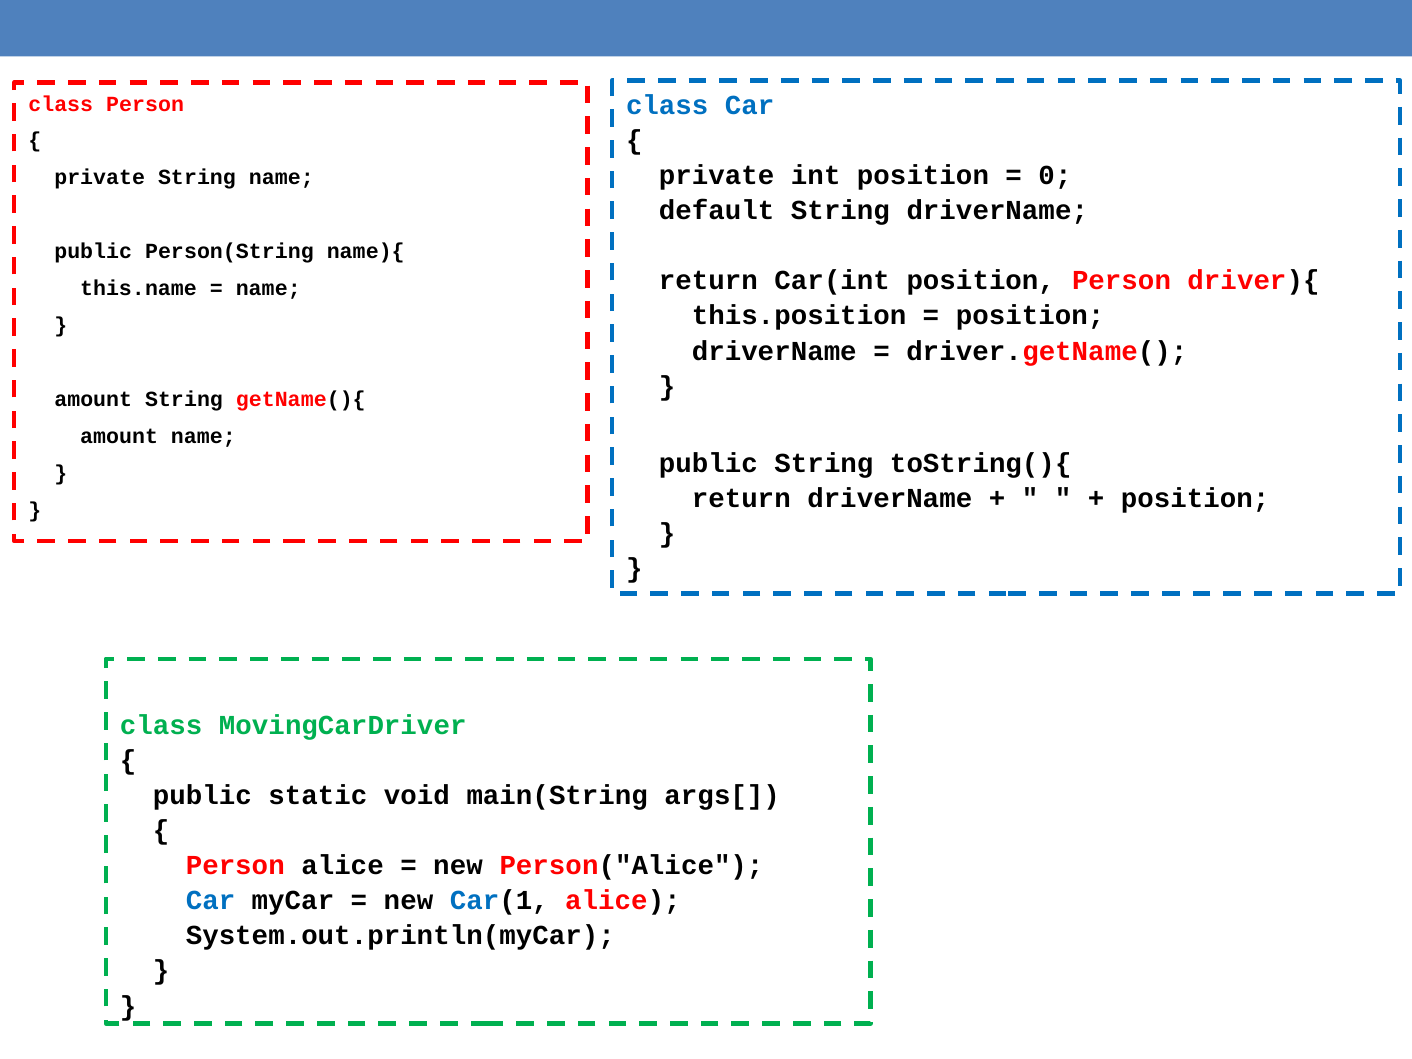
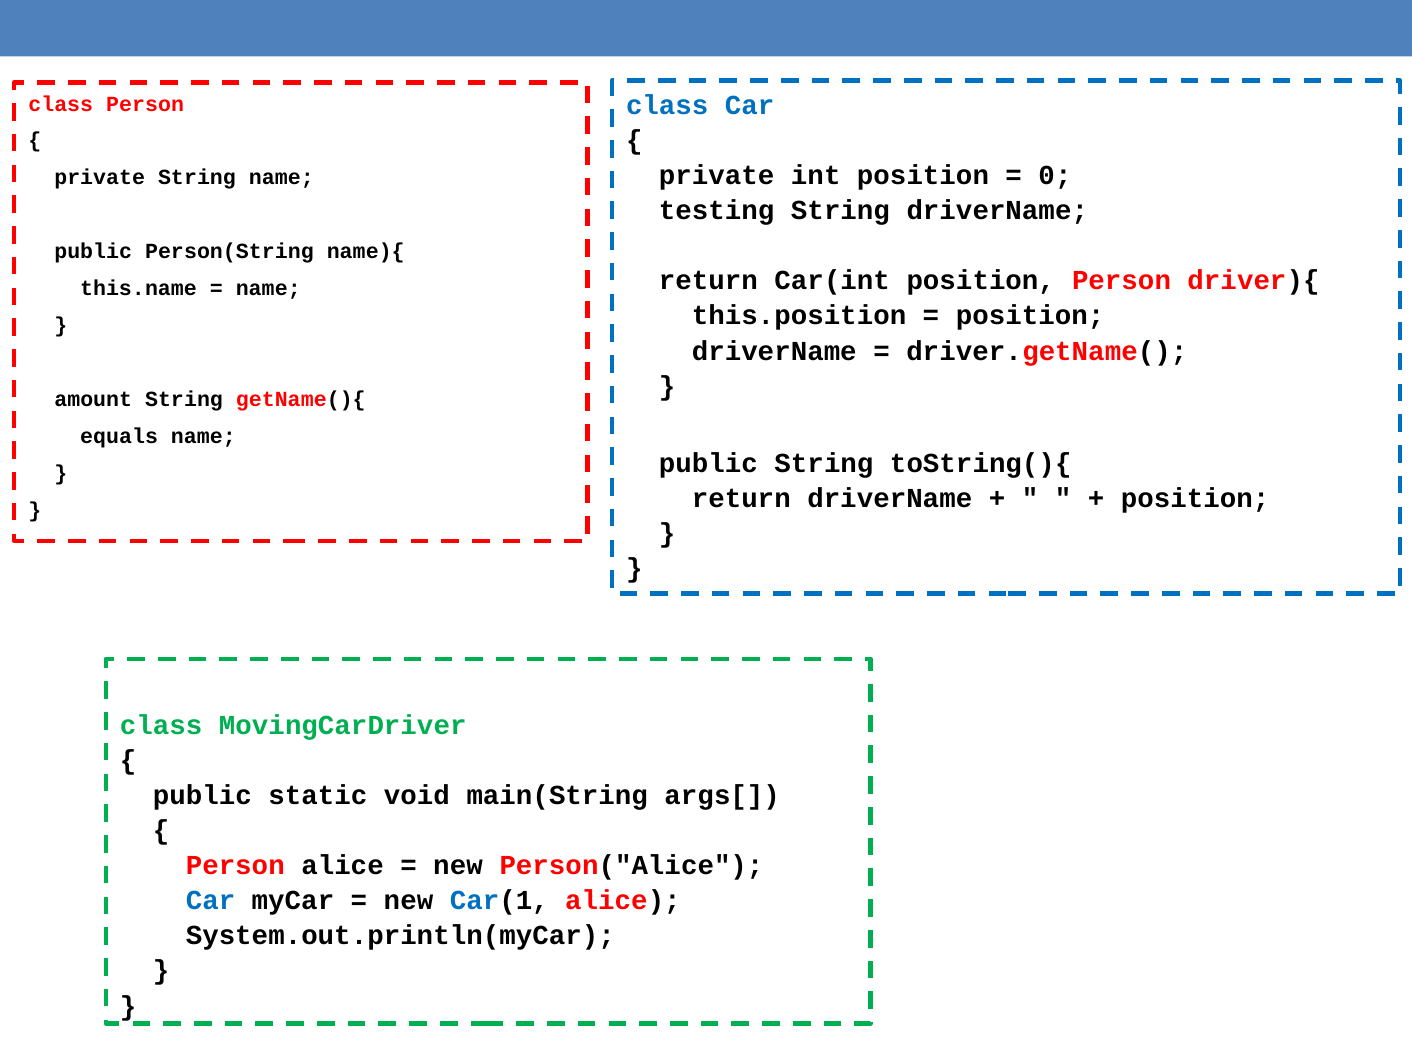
default: default -> testing
amount at (119, 436): amount -> equals
